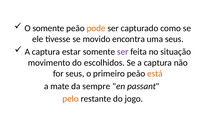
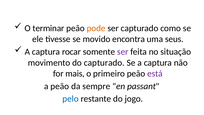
O somente: somente -> terminar
estar: estar -> rocar
do escolhidos: escolhidos -> capturado
for seus: seus -> mais
está colour: orange -> purple
a mate: mate -> peão
pelo colour: orange -> blue
